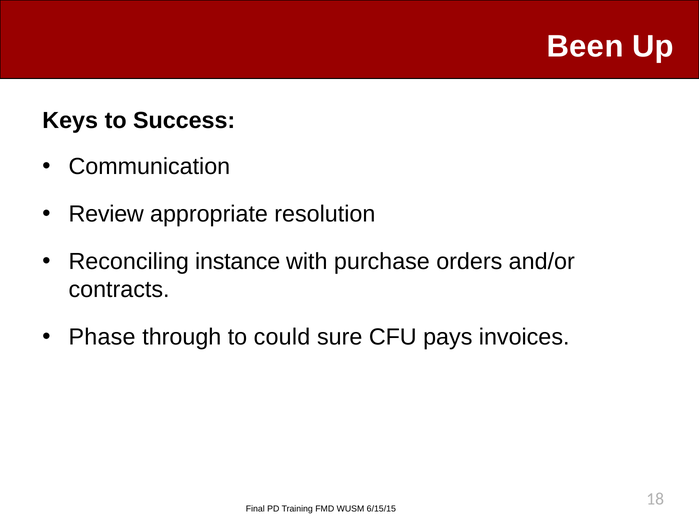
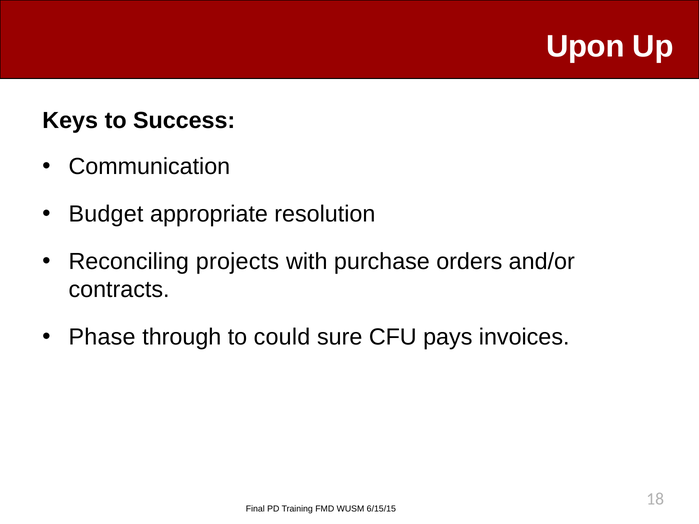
Been: Been -> Upon
Review: Review -> Budget
instance: instance -> projects
